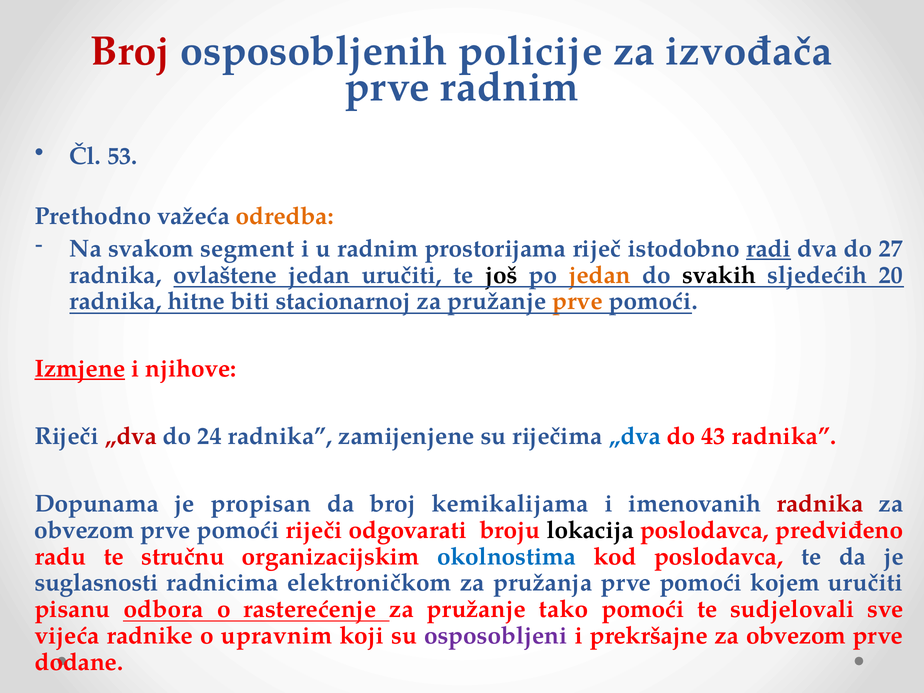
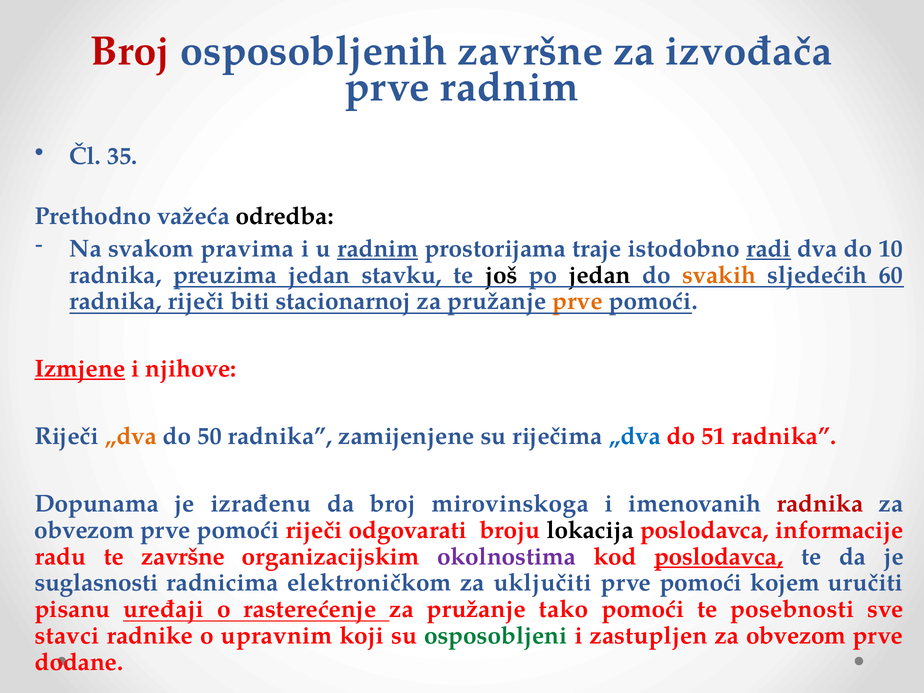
osposobljenih policije: policije -> završne
53: 53 -> 35
odredba colour: orange -> black
segment: segment -> pravima
radnim at (378, 249) underline: none -> present
riječ: riječ -> traje
27: 27 -> 10
ovlaštene: ovlaštene -> preuzima
jedan uručiti: uručiti -> stavku
jedan at (600, 275) colour: orange -> black
svakih colour: black -> orange
20: 20 -> 60
radnika hitne: hitne -> riječi
„dva at (131, 436) colour: red -> orange
24: 24 -> 50
43: 43 -> 51
propisan: propisan -> izrađenu
kemikalijama: kemikalijama -> mirovinskoga
predviđeno: predviđeno -> informacije
te stručnu: stručnu -> završne
okolnostima colour: blue -> purple
poslodavca at (719, 557) underline: none -> present
pružanja: pružanja -> uključiti
odbora: odbora -> uređaji
sudjelovali: sudjelovali -> posebnosti
vijeća: vijeća -> stavci
osposobljeni colour: purple -> green
prekršajne: prekršajne -> zastupljen
